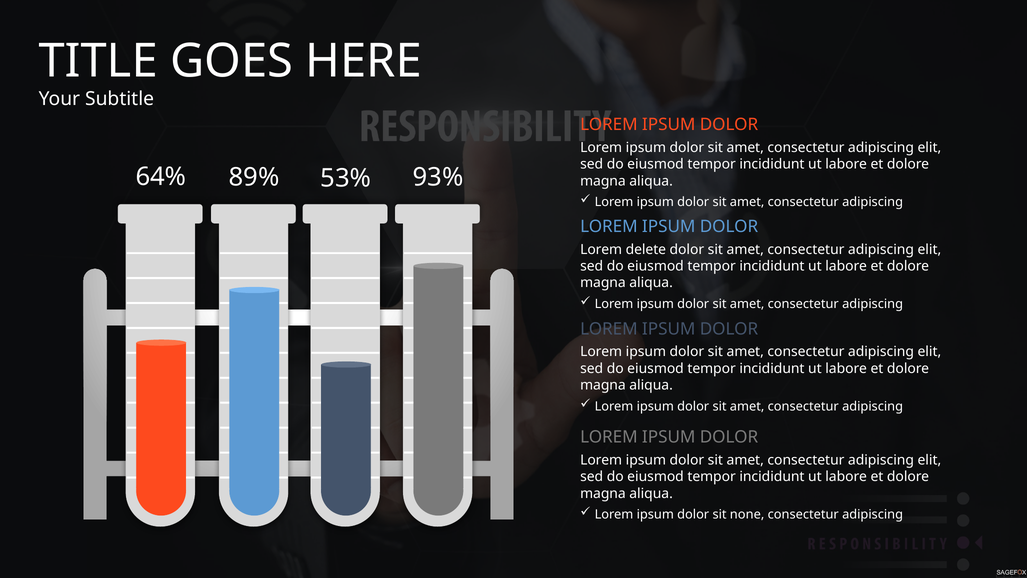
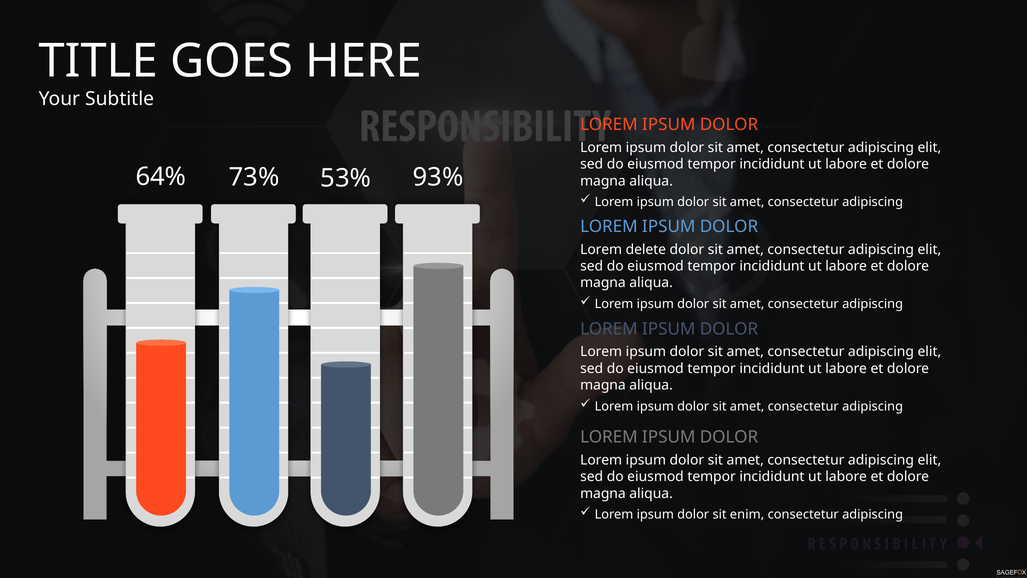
89%: 89% -> 73%
none: none -> enim
